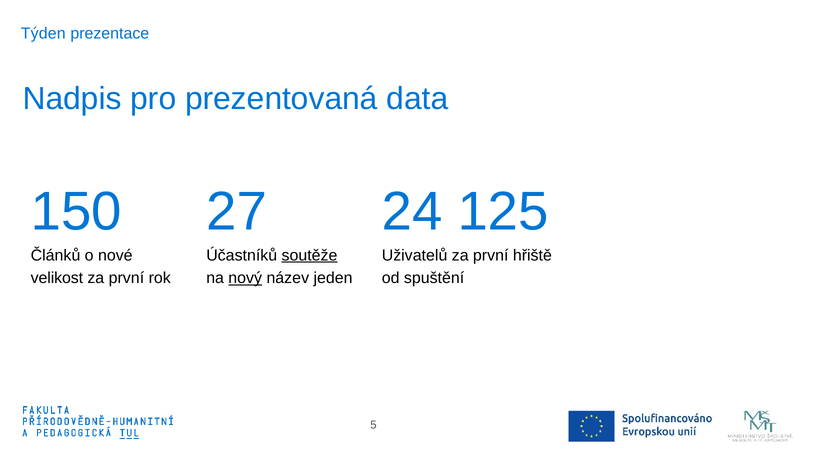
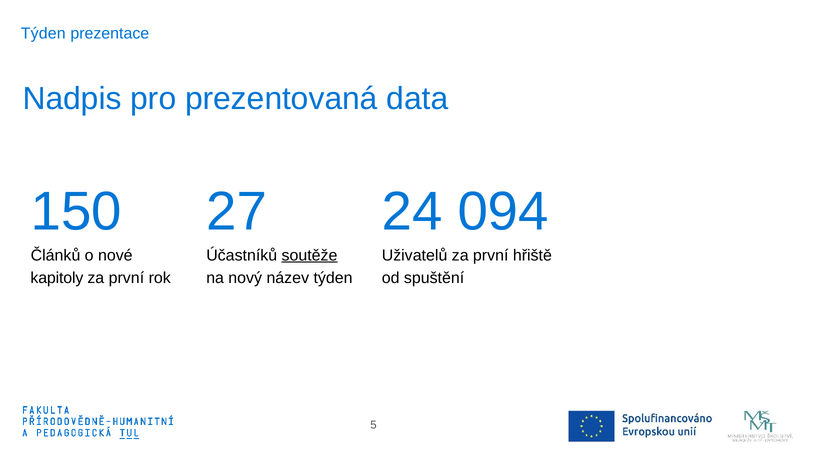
125: 125 -> 094
velikost: velikost -> kapitoly
nový underline: present -> none
název jeden: jeden -> týden
